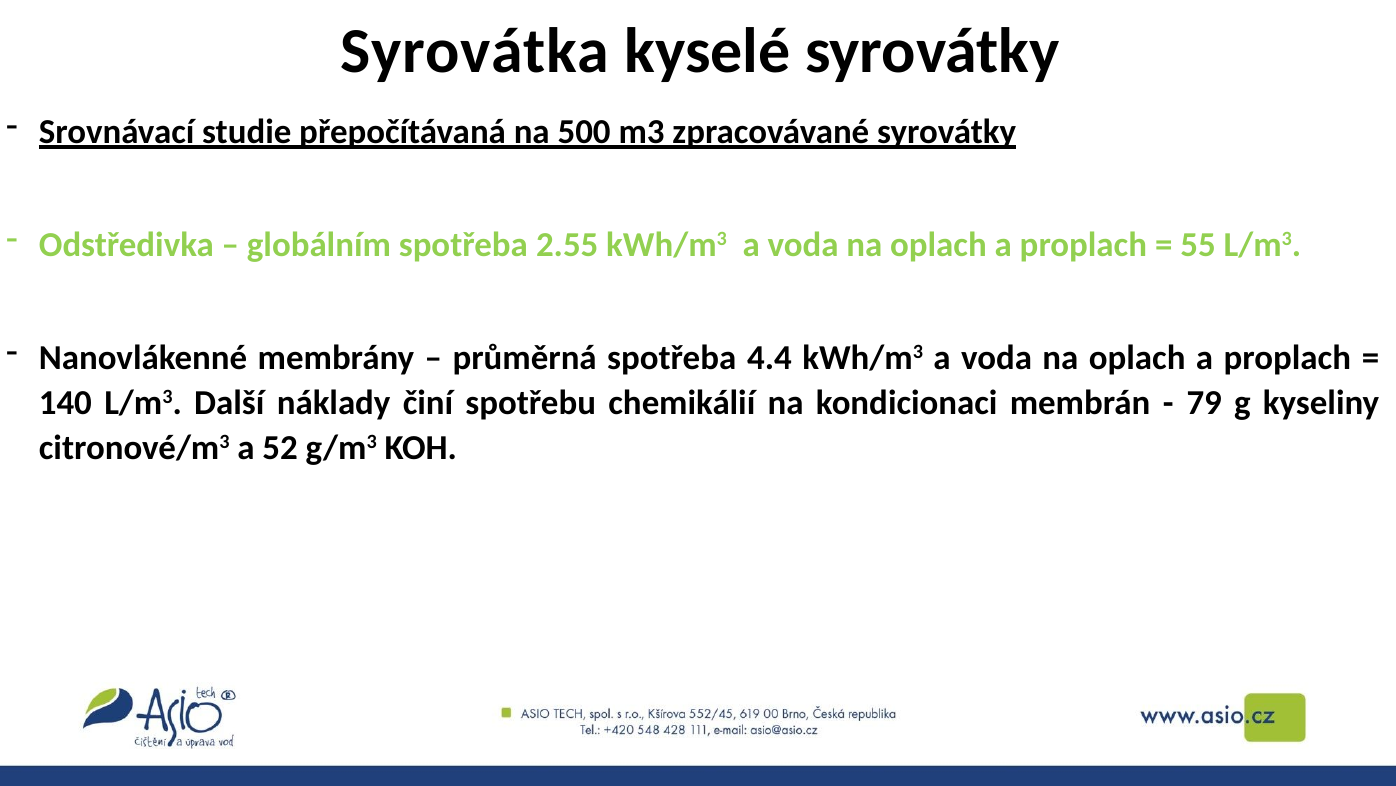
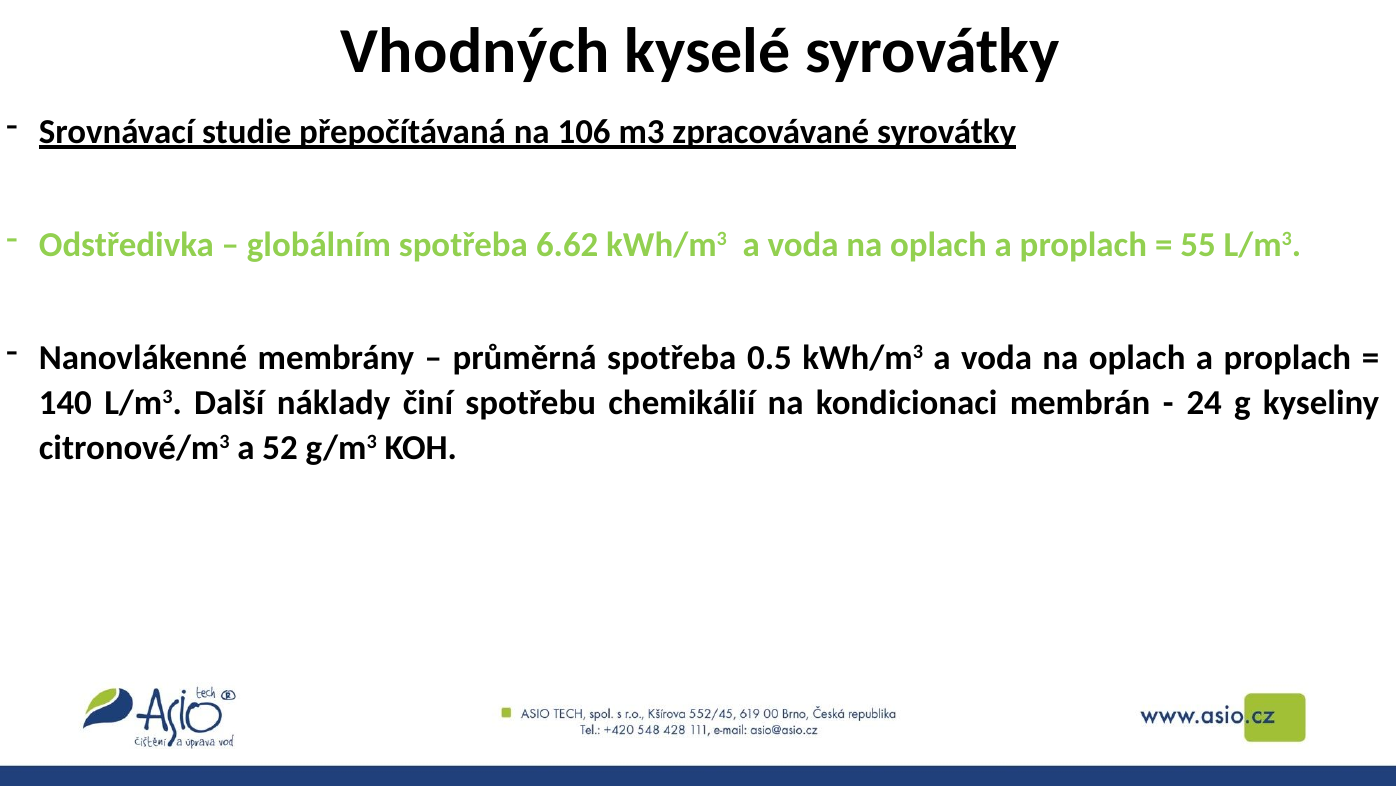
Syrovátka: Syrovátka -> Vhodných
500: 500 -> 106
2.55: 2.55 -> 6.62
4.4: 4.4 -> 0.5
79: 79 -> 24
